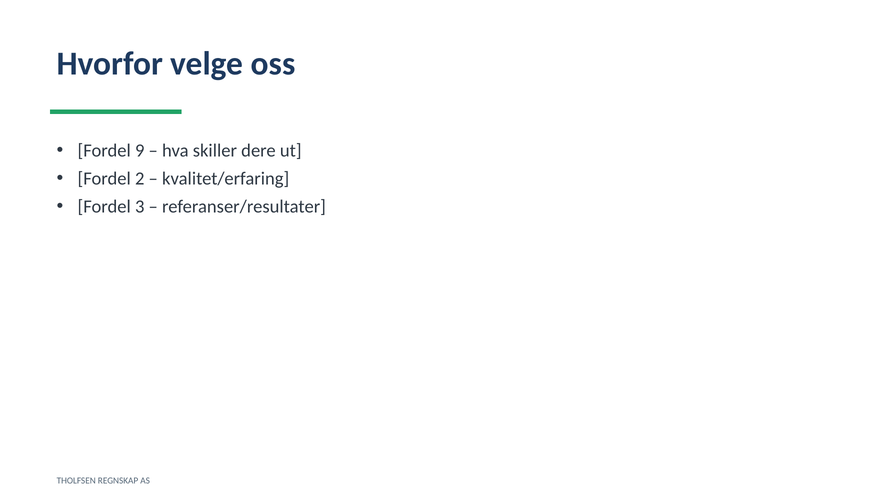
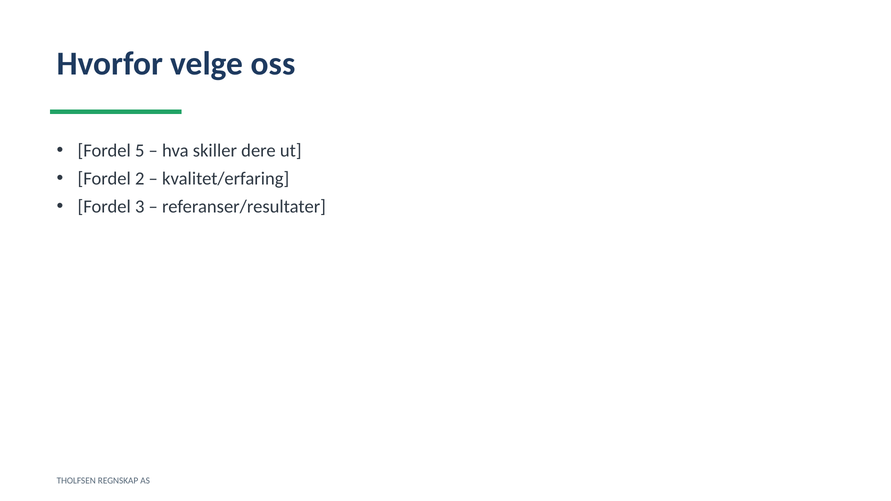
9: 9 -> 5
